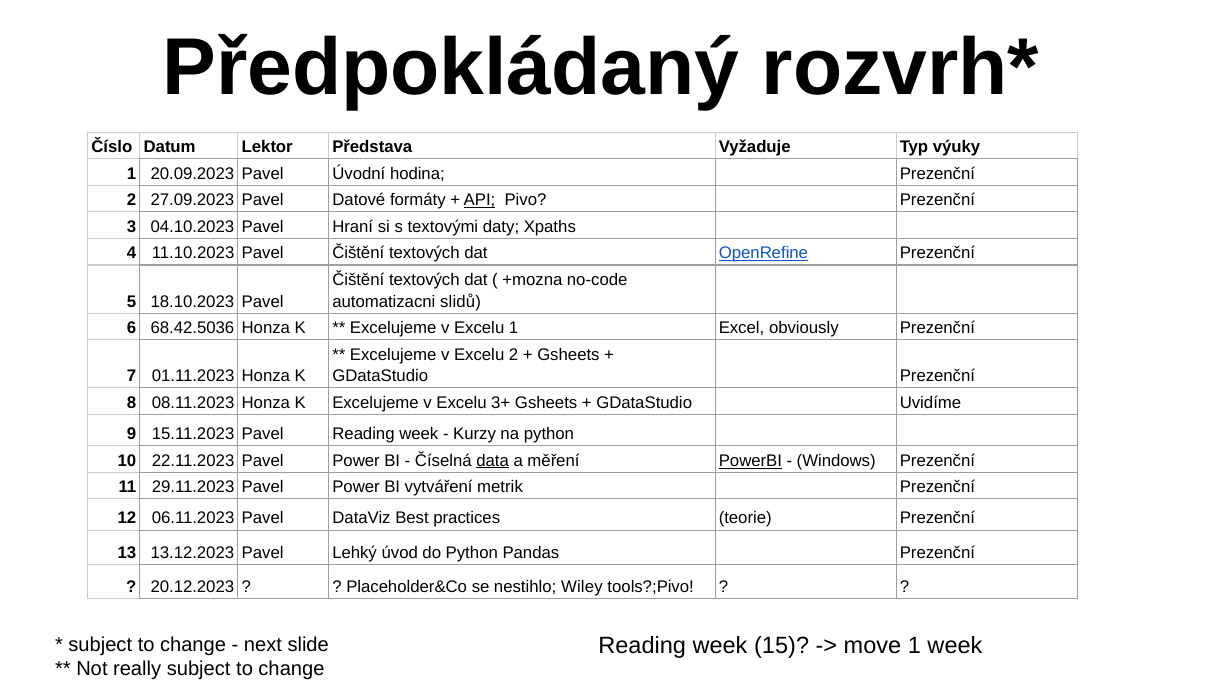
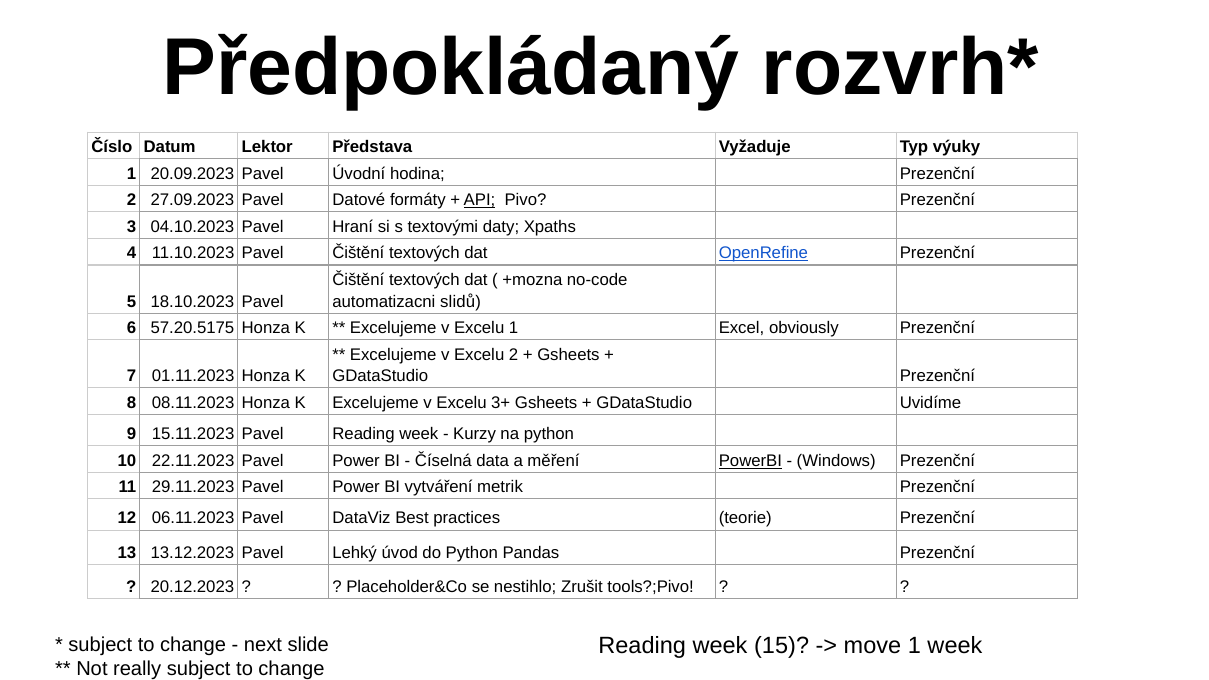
68.42.5036: 68.42.5036 -> 57.20.5175
data underline: present -> none
Wiley: Wiley -> Zrušit
